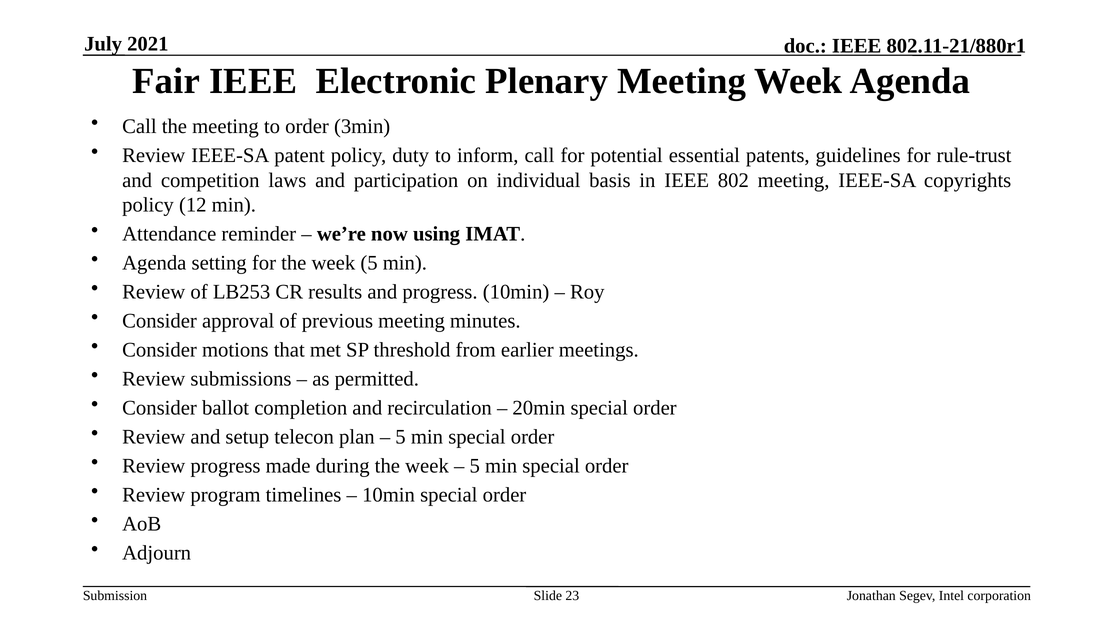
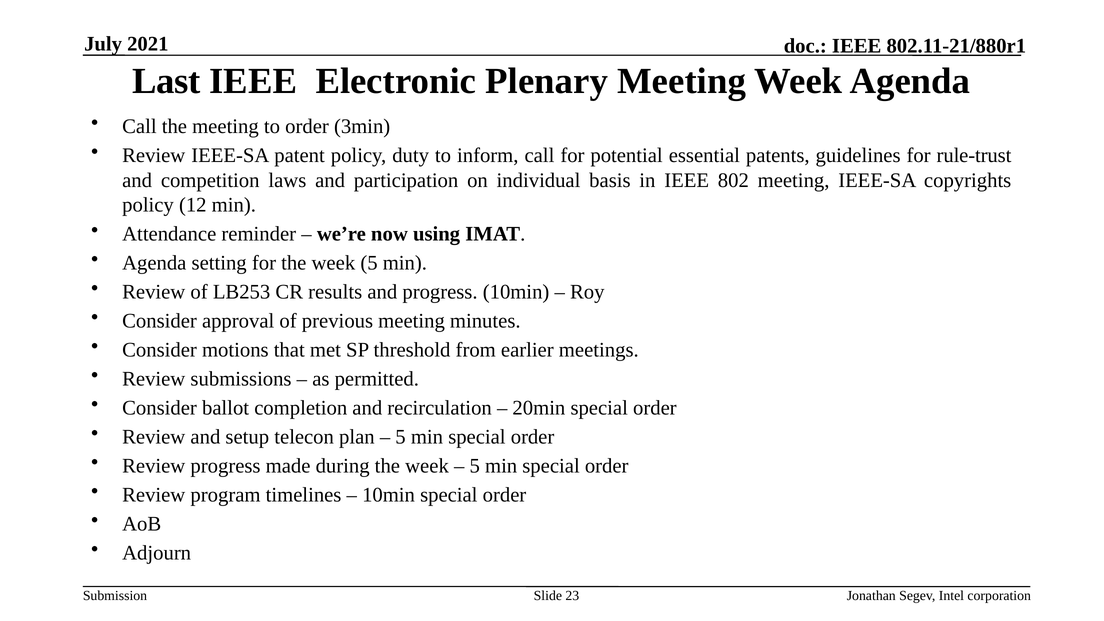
Fair: Fair -> Last
